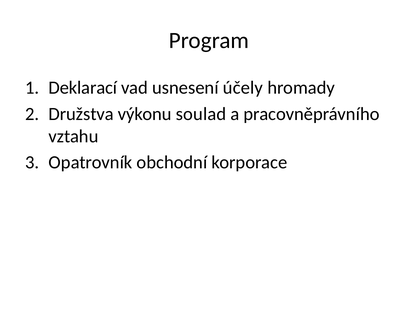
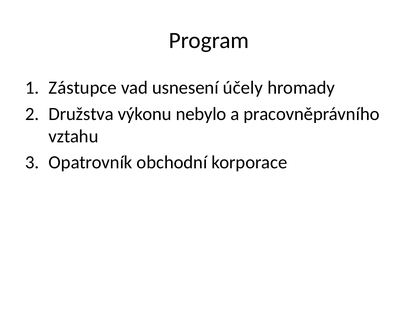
Deklarací: Deklarací -> Zástupce
soulad: soulad -> nebylo
